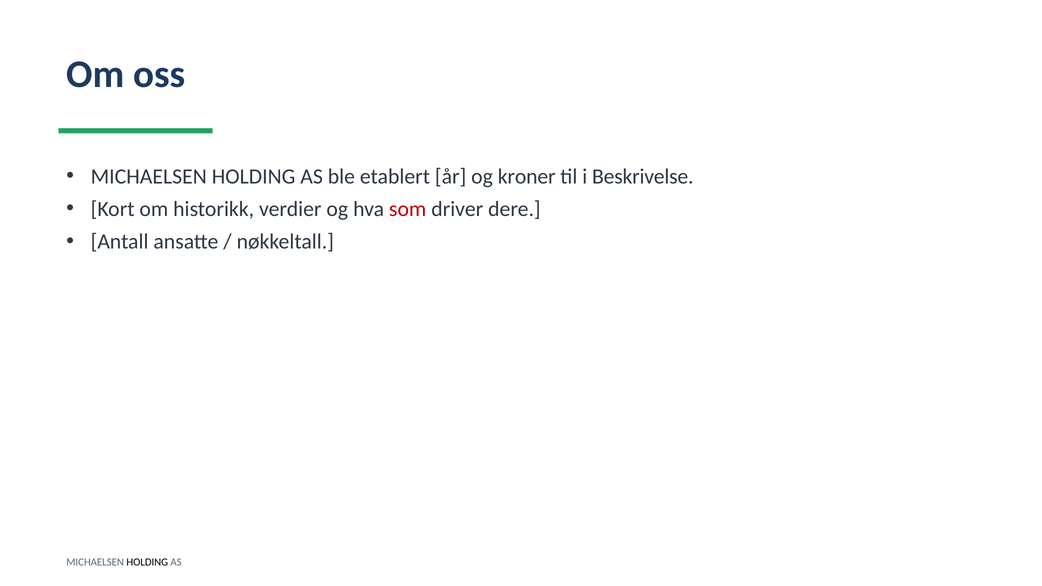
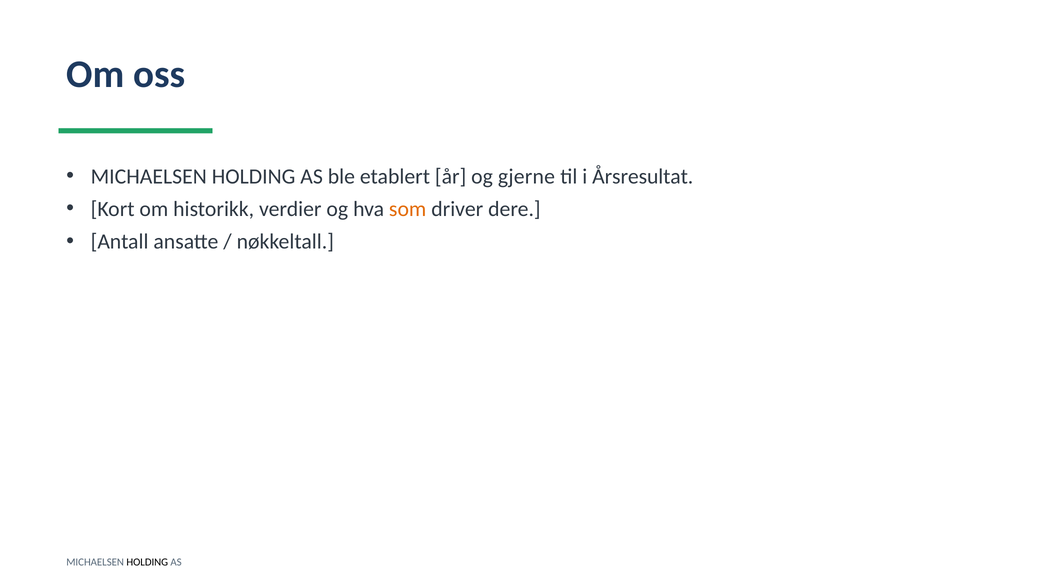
kroner: kroner -> gjerne
Beskrivelse: Beskrivelse -> Årsresultat
som colour: red -> orange
